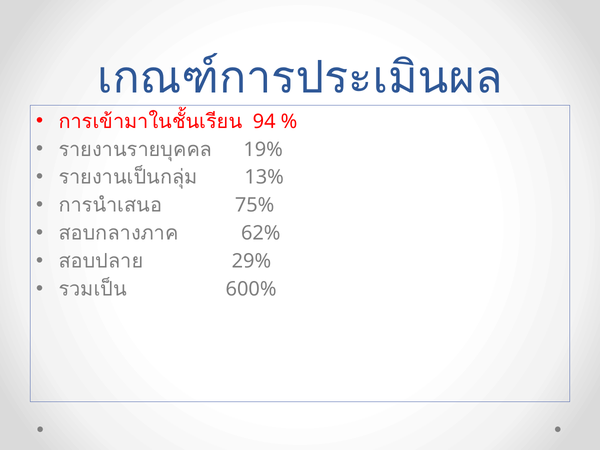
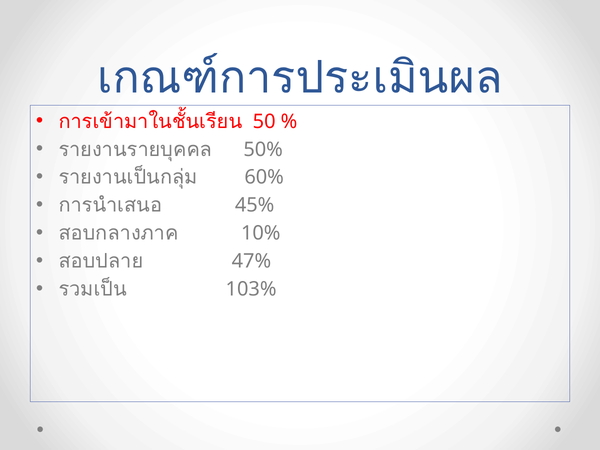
94: 94 -> 50
19%: 19% -> 50%
13%: 13% -> 60%
75%: 75% -> 45%
62%: 62% -> 10%
29%: 29% -> 47%
600%: 600% -> 103%
